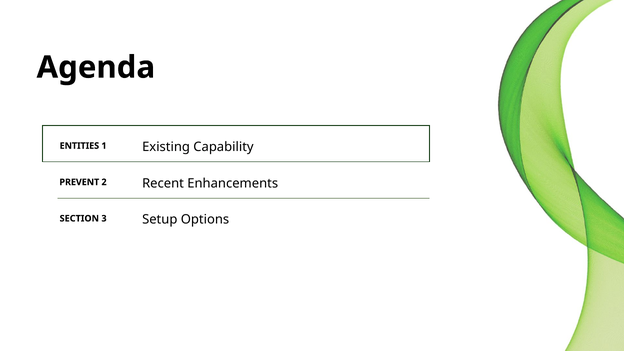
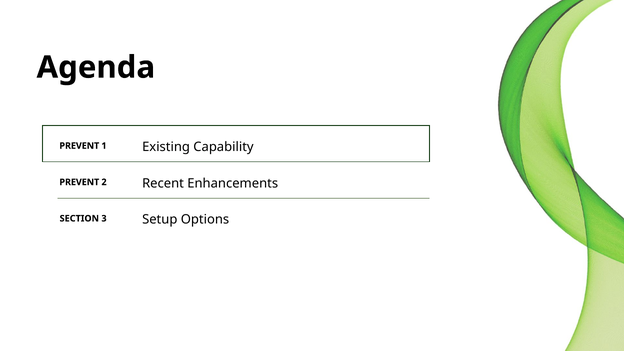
ENTITIES at (79, 146): ENTITIES -> PREVENT
